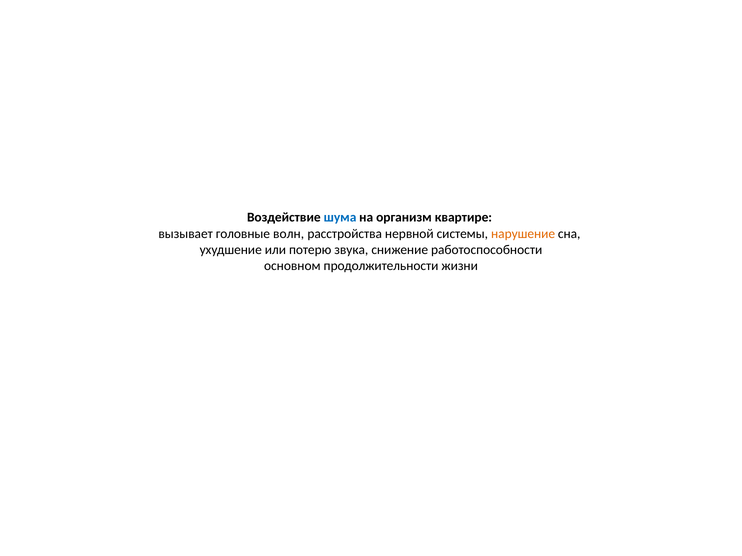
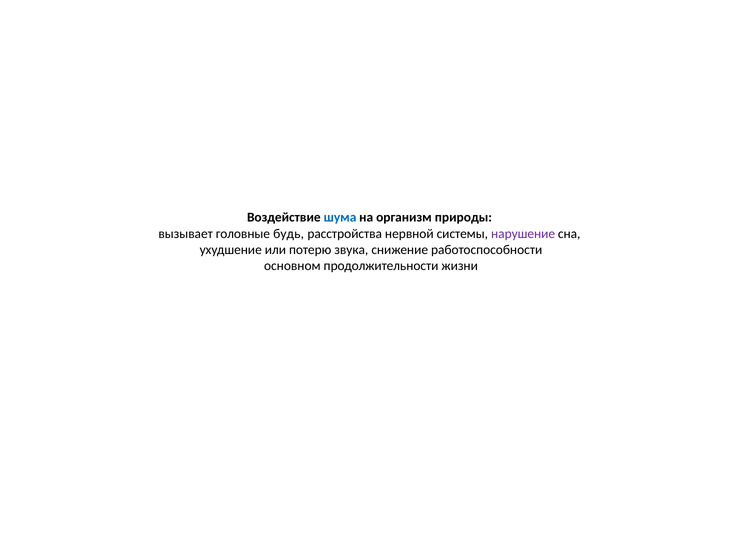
квартире: квартире -> природы
волн: волн -> будь
нарушение colour: orange -> purple
